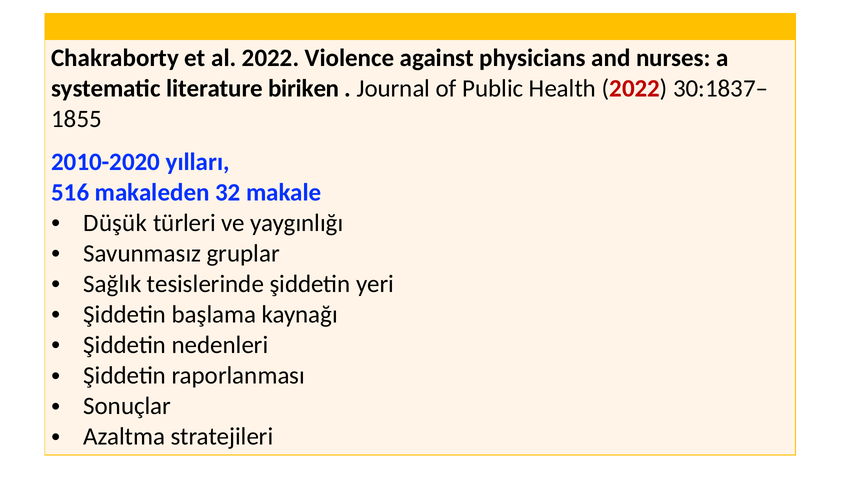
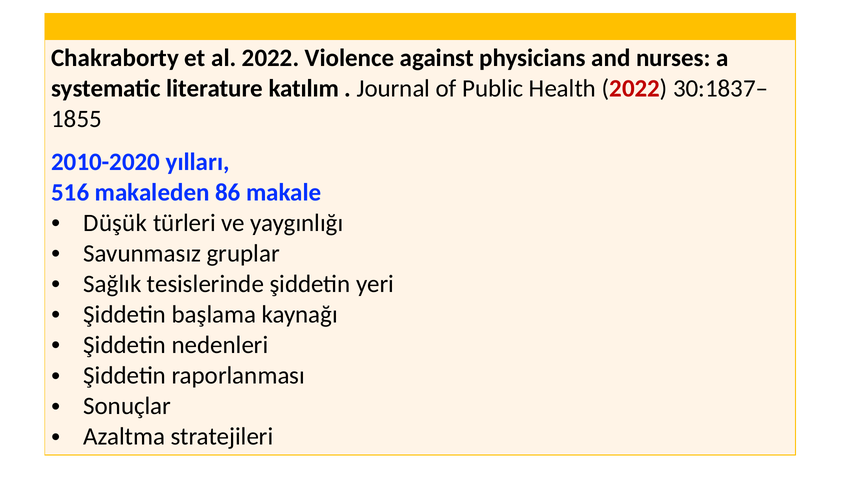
biriken: biriken -> katılım
32: 32 -> 86
